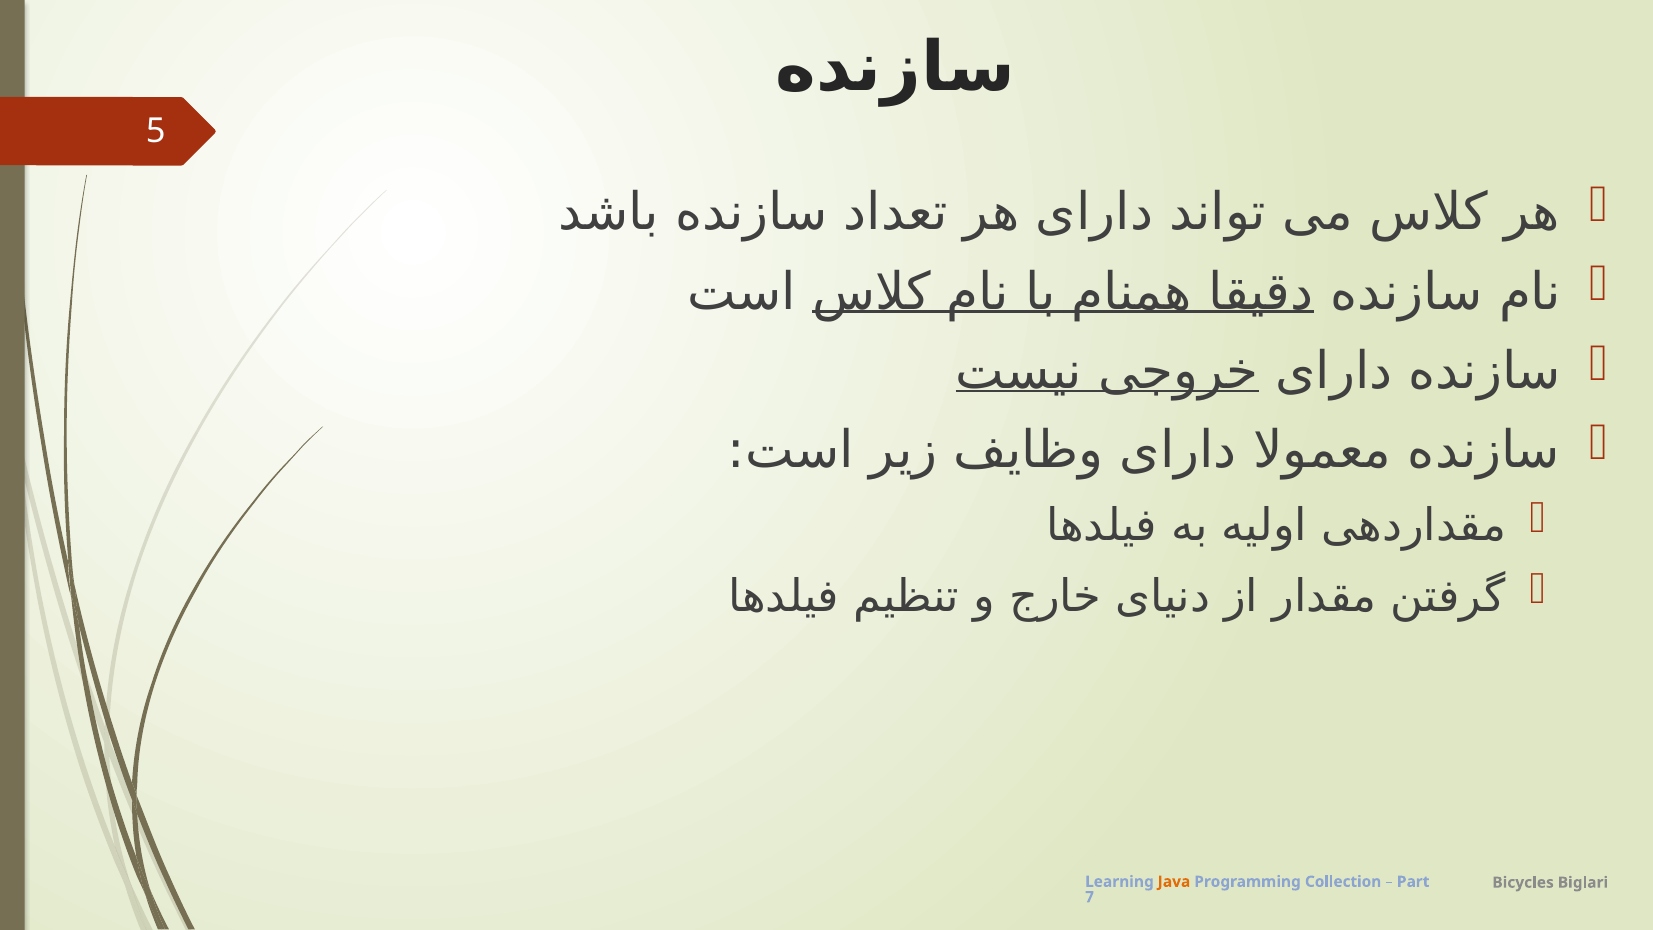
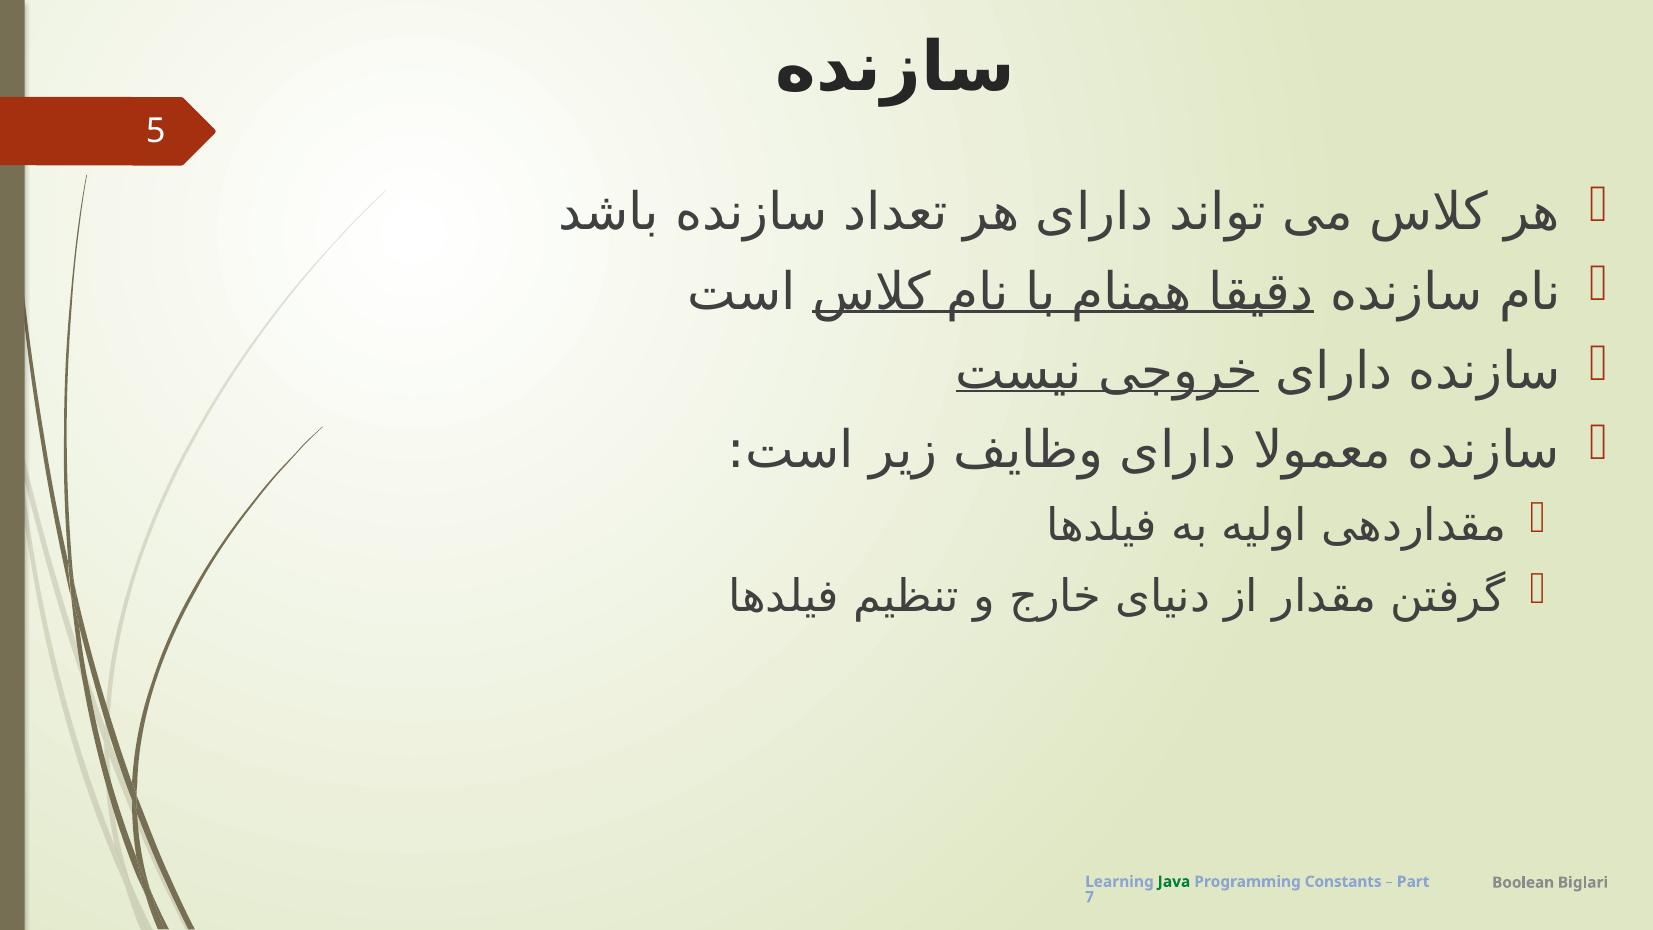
Java colour: orange -> green
Collection: Collection -> Constants
Bicycles: Bicycles -> Boolean
